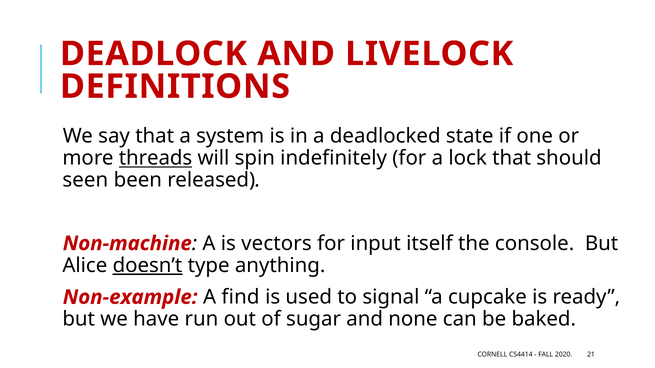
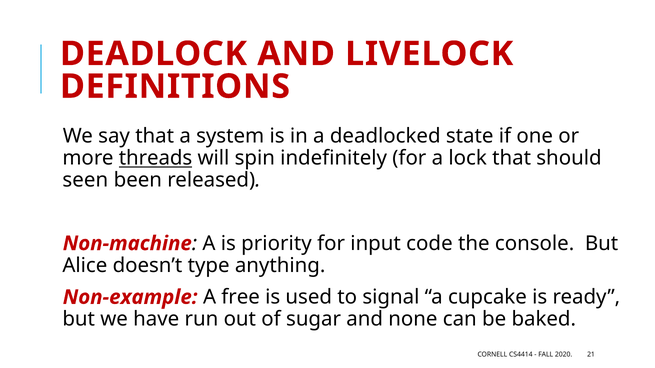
vectors: vectors -> priority
itself: itself -> code
doesn’t underline: present -> none
find: find -> free
